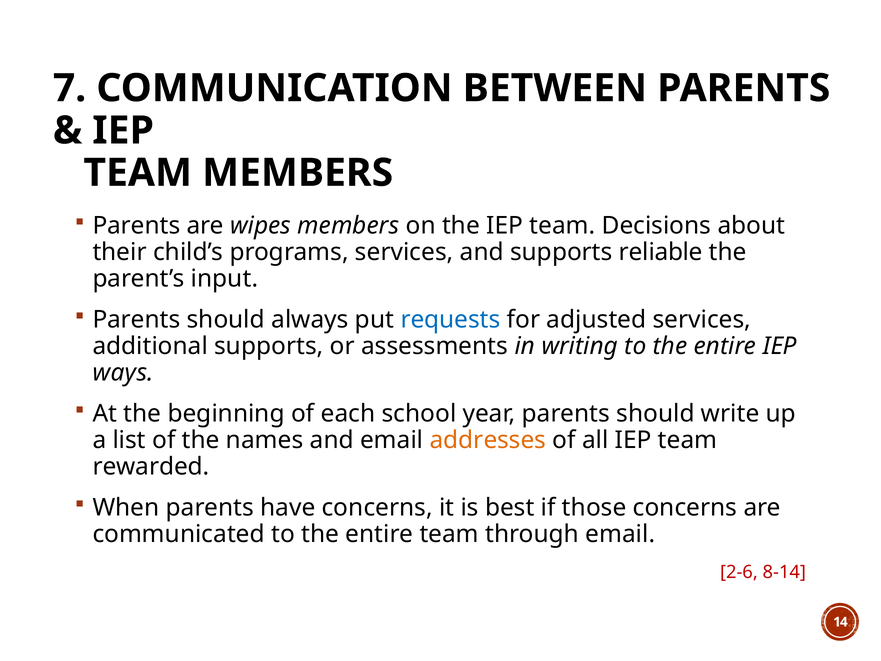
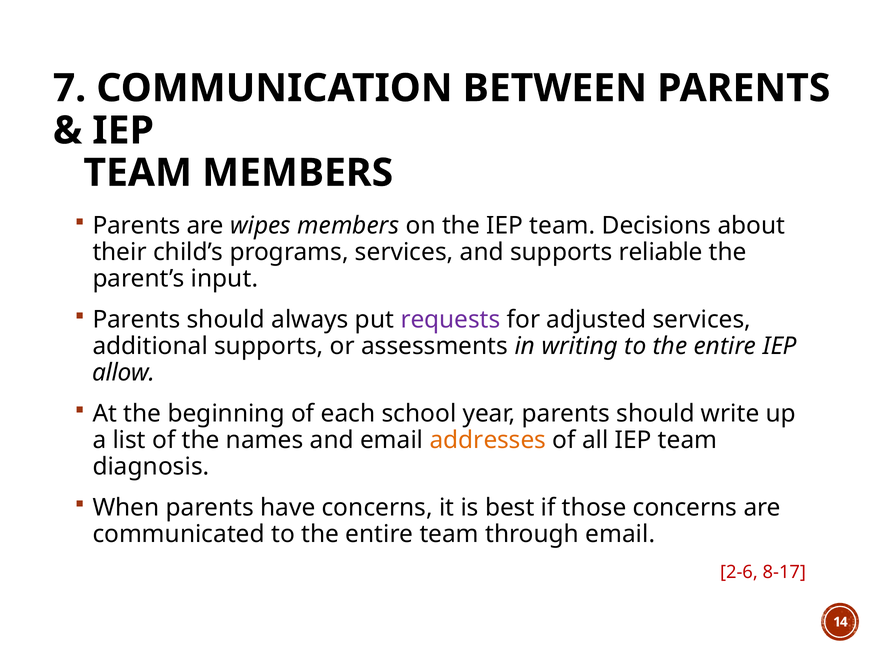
requests colour: blue -> purple
ways: ways -> allow
rewarded: rewarded -> diagnosis
8-14: 8-14 -> 8-17
